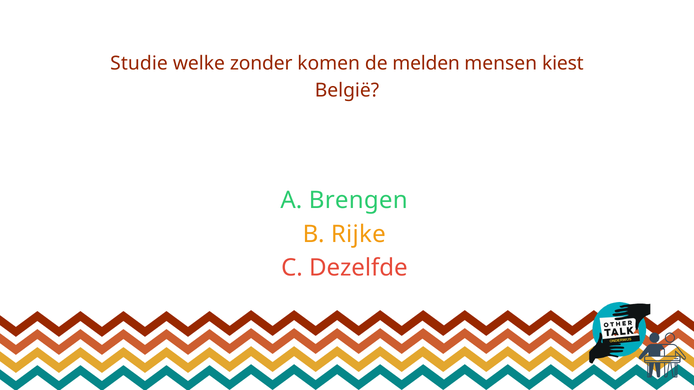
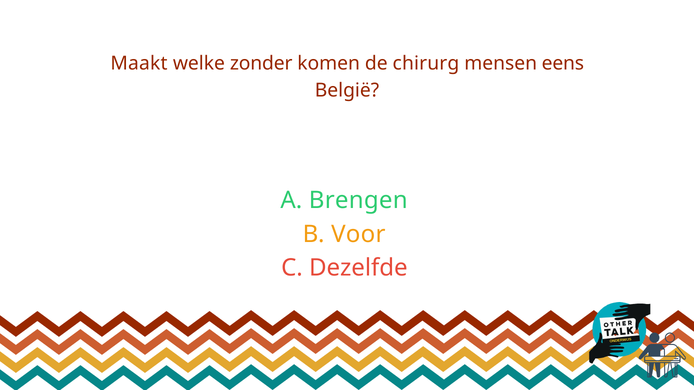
Studie: Studie -> Maakt
melden: melden -> chirurg
kiest: kiest -> eens
Rijke: Rijke -> Voor
